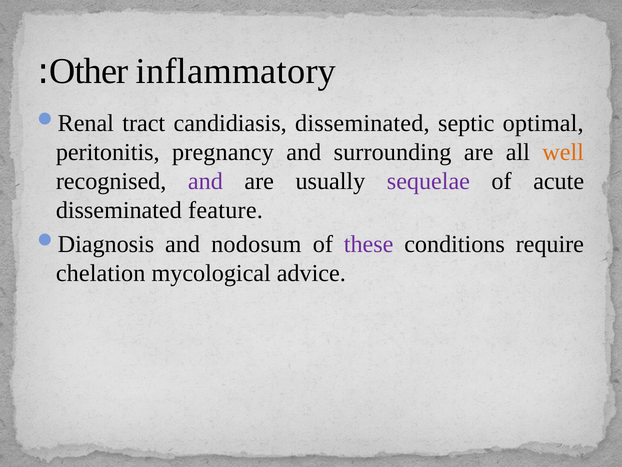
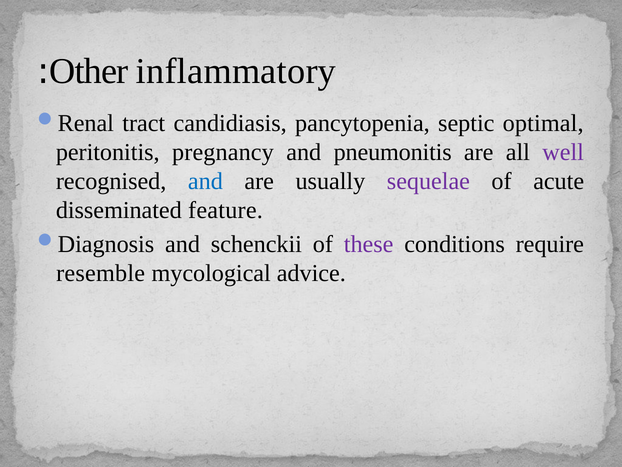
candidiasis disseminated: disseminated -> pancytopenia
surrounding: surrounding -> pneumonitis
well colour: orange -> purple
and at (205, 181) colour: purple -> blue
nodosum: nodosum -> schenckii
chelation: chelation -> resemble
